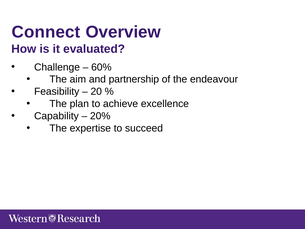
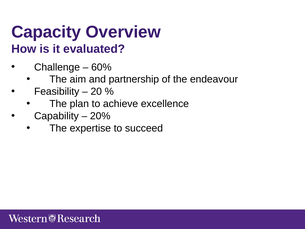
Connect: Connect -> Capacity
